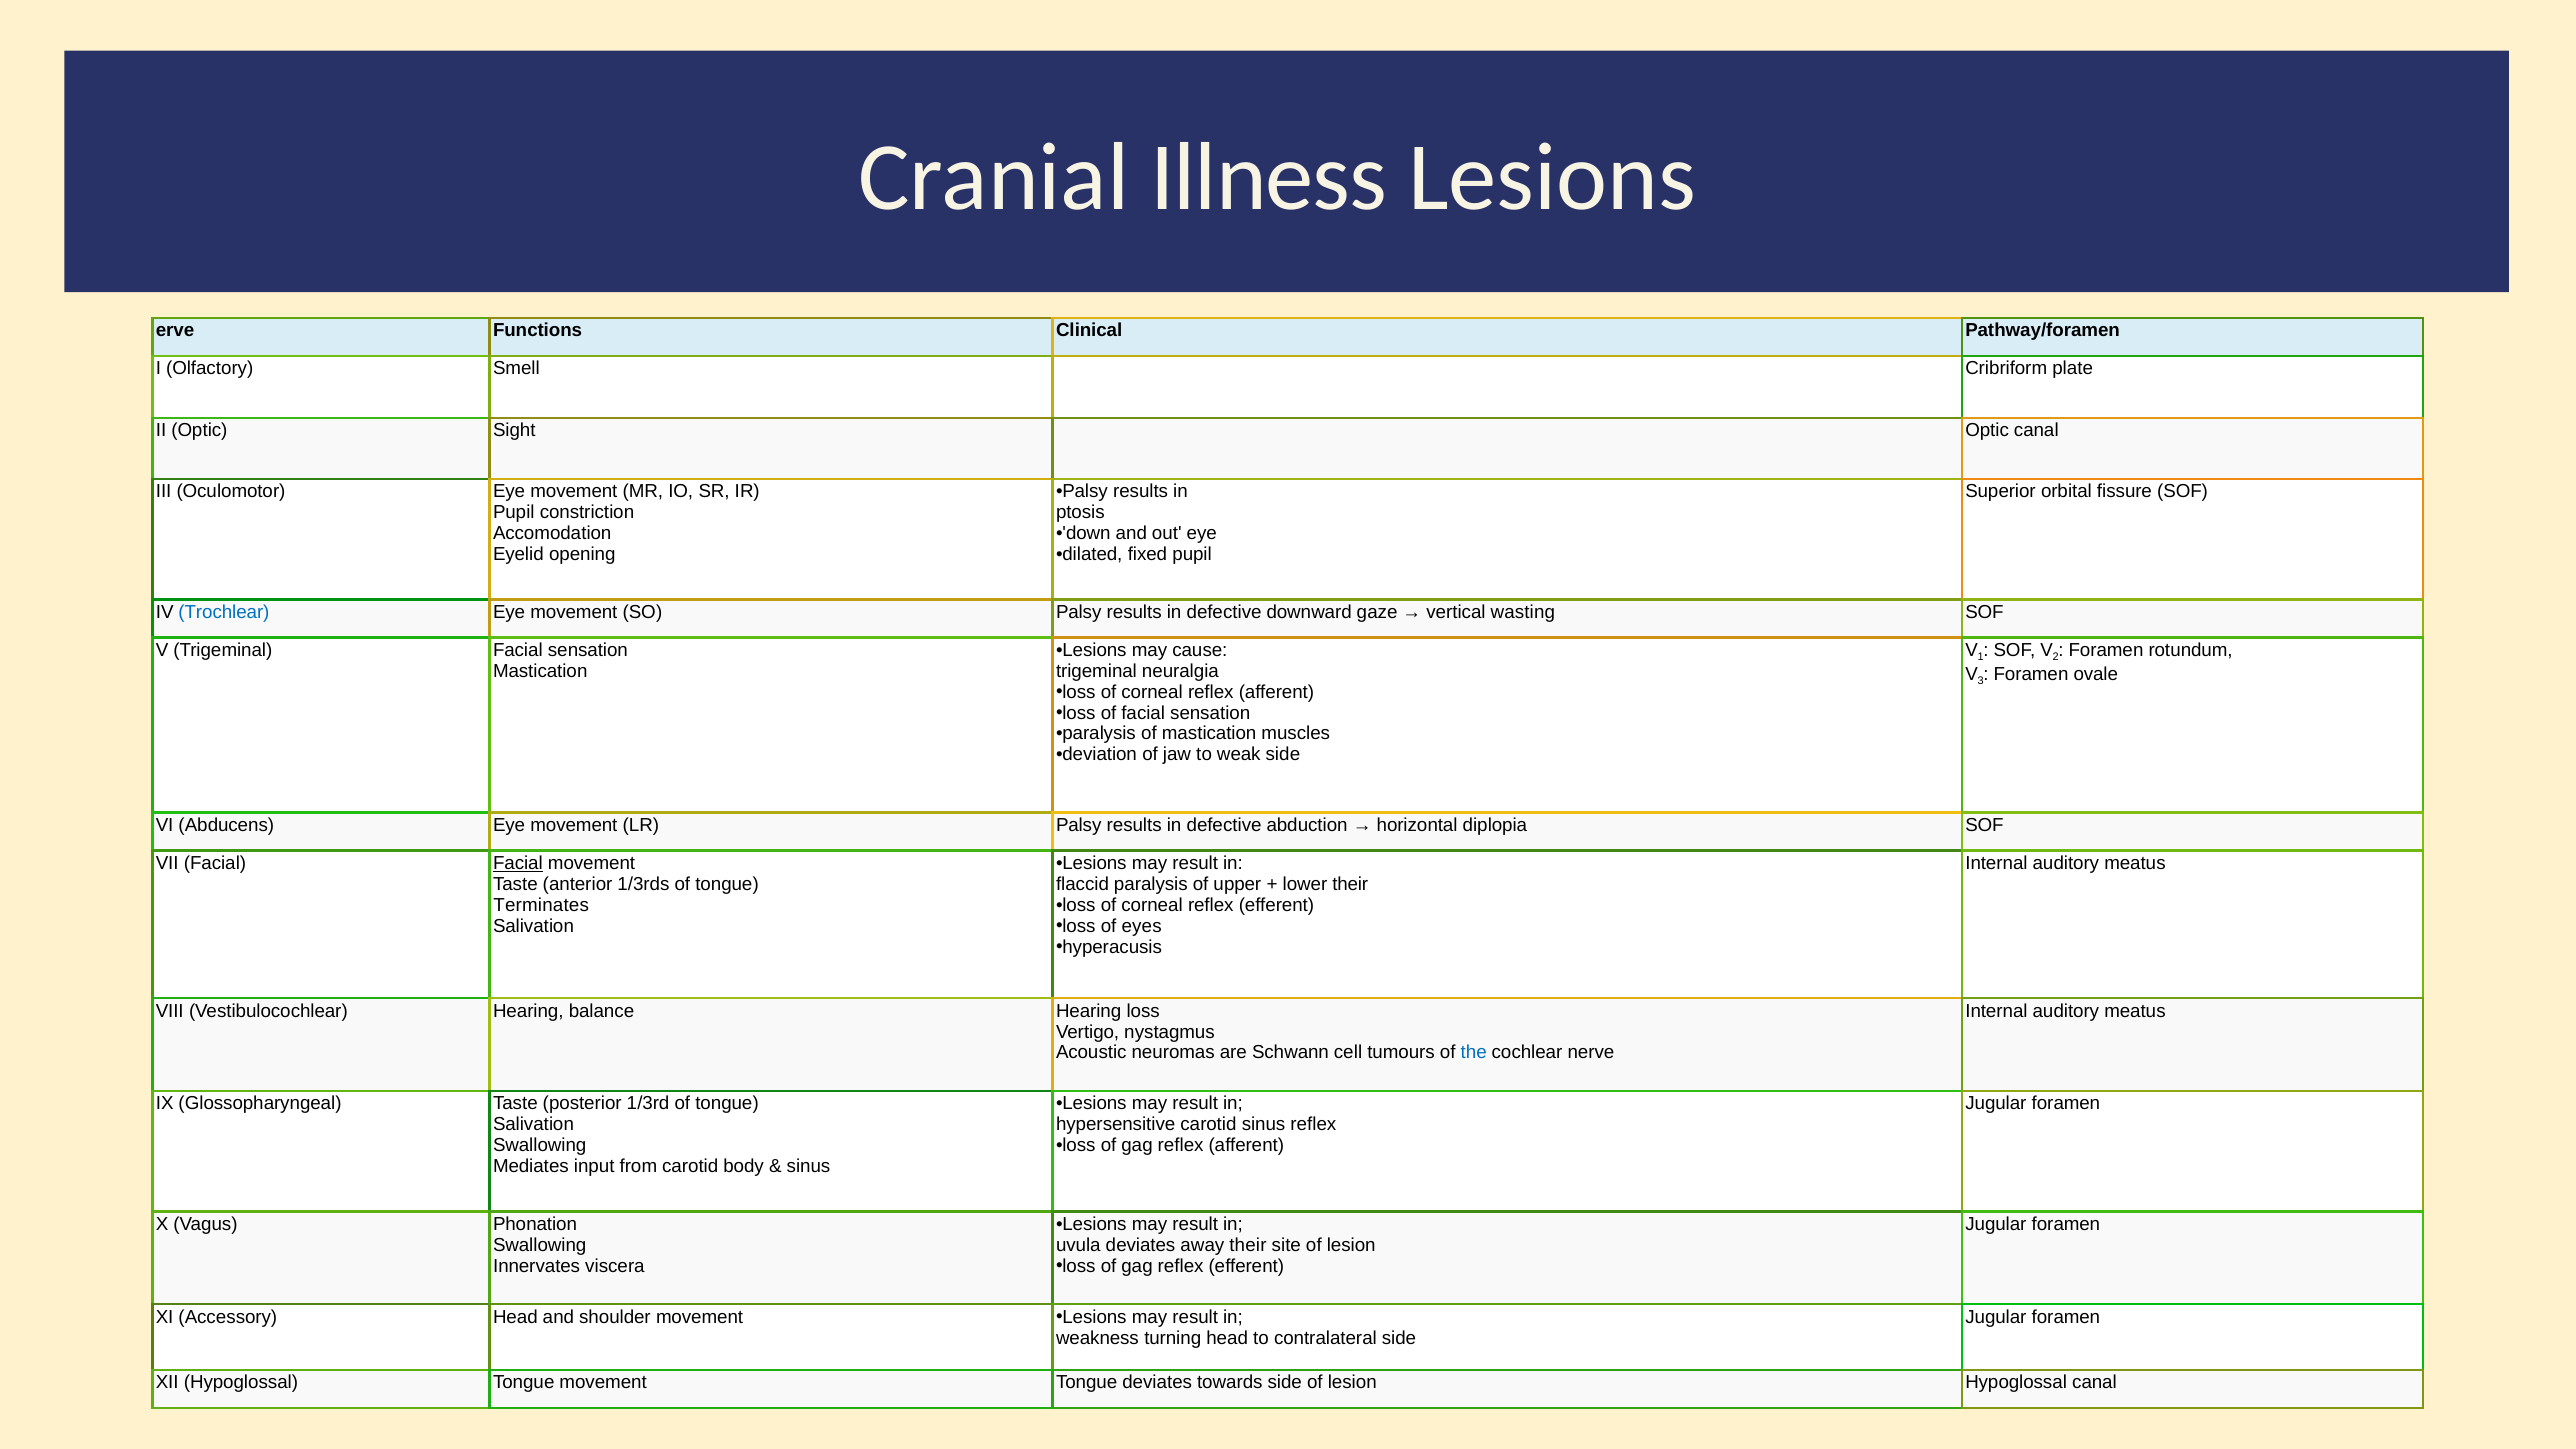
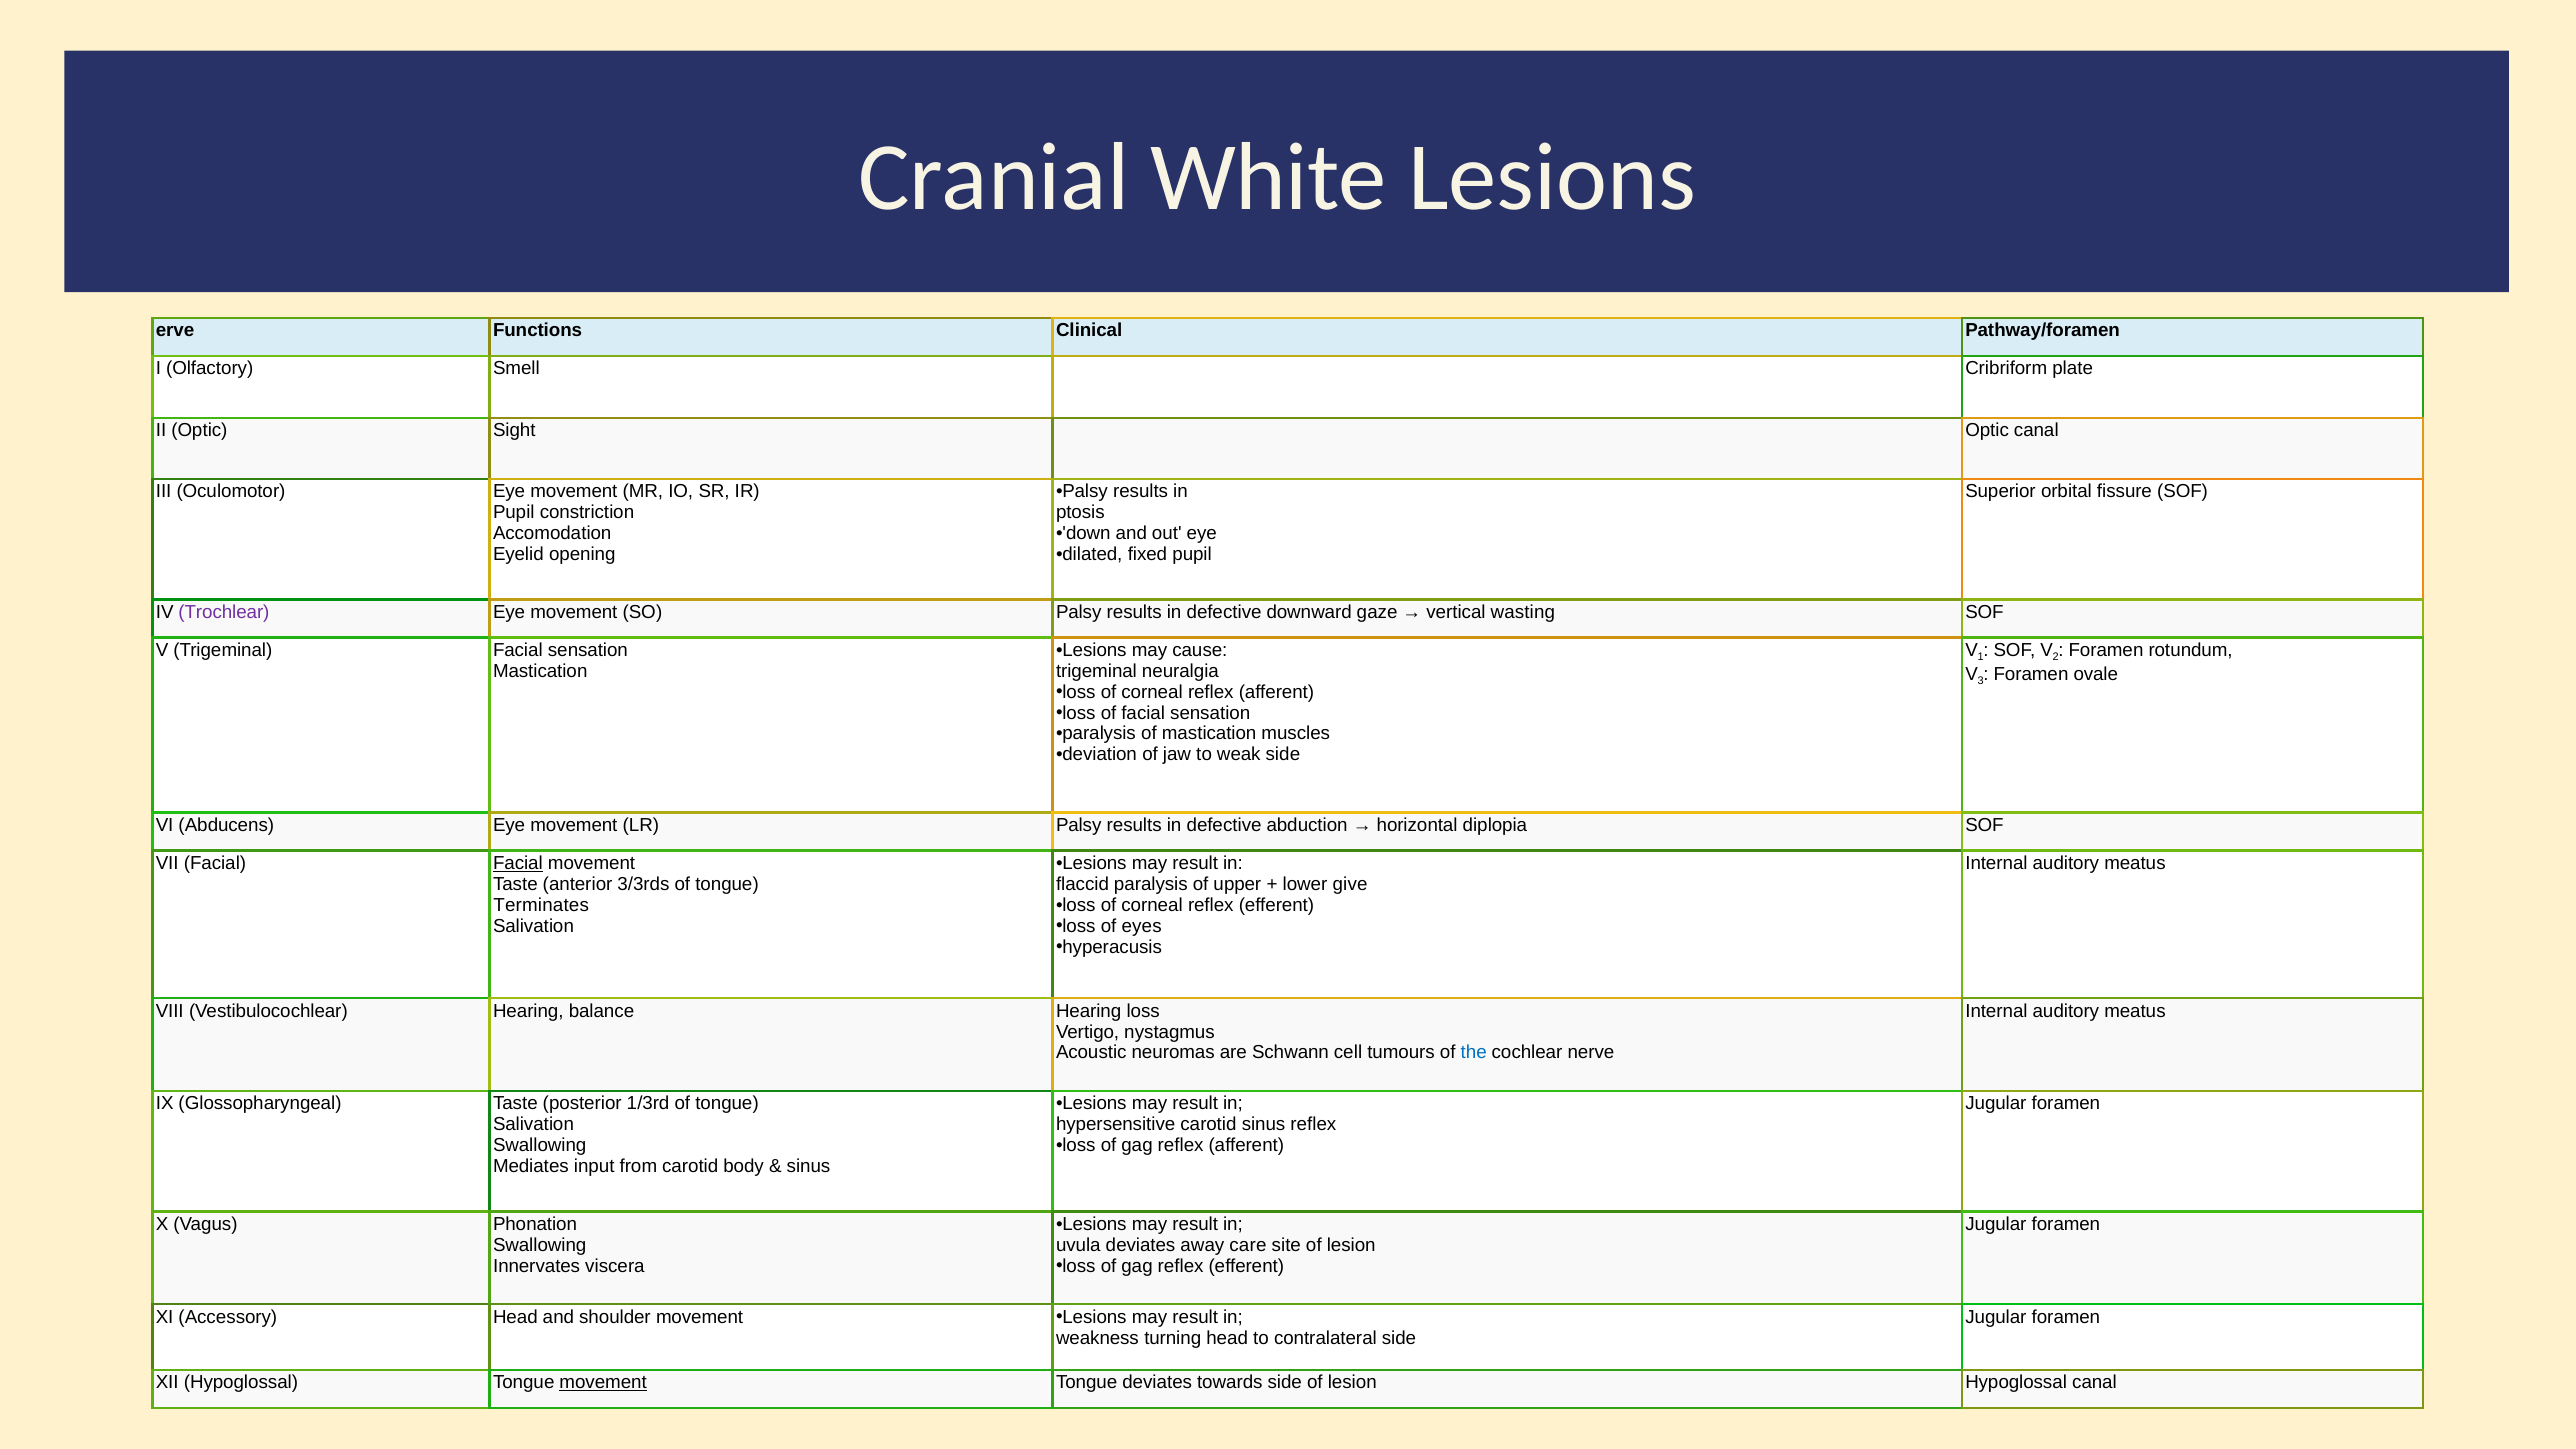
Illness: Illness -> White
Trochlear colour: blue -> purple
1/3rds: 1/3rds -> 3/3rds
lower their: their -> give
away their: their -> care
movement at (603, 1382) underline: none -> present
